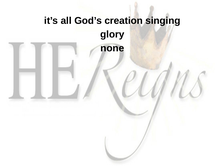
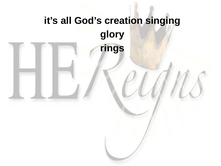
none: none -> rings
